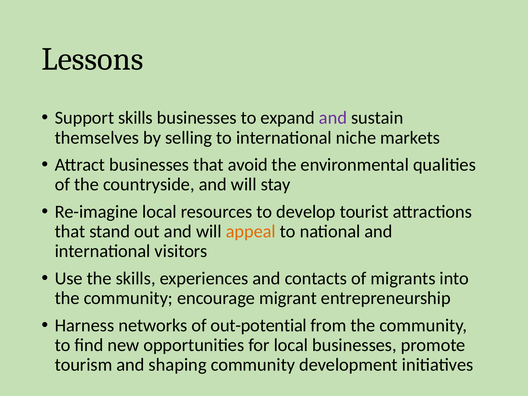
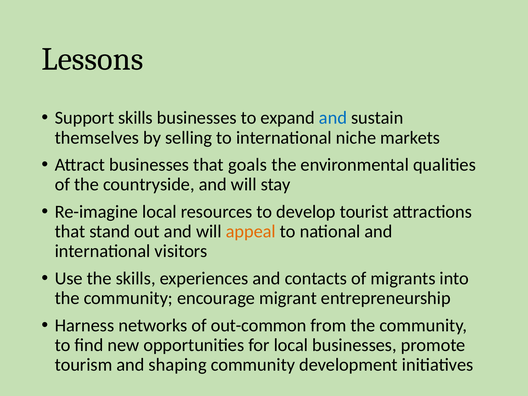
and at (333, 118) colour: purple -> blue
avoid: avoid -> goals
out-potential: out-potential -> out-common
